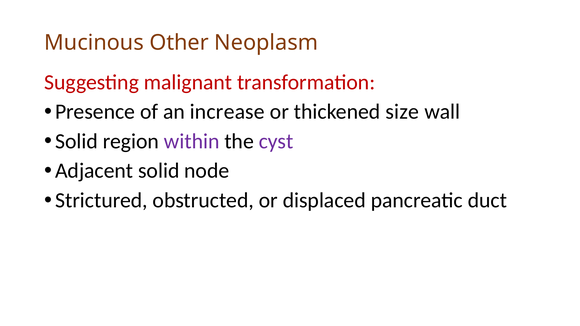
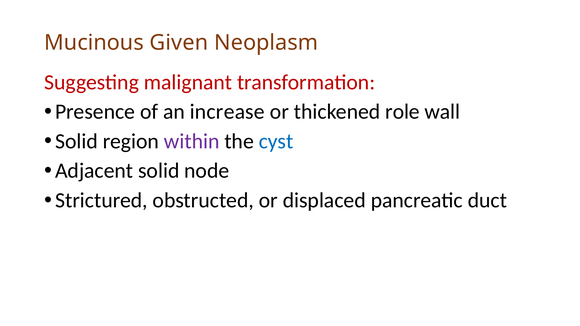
Other: Other -> Given
size: size -> role
cyst colour: purple -> blue
